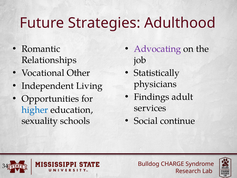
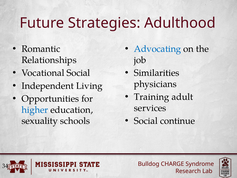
Advocating colour: purple -> blue
Vocational Other: Other -> Social
Statistically: Statistically -> Similarities
Findings: Findings -> Training
